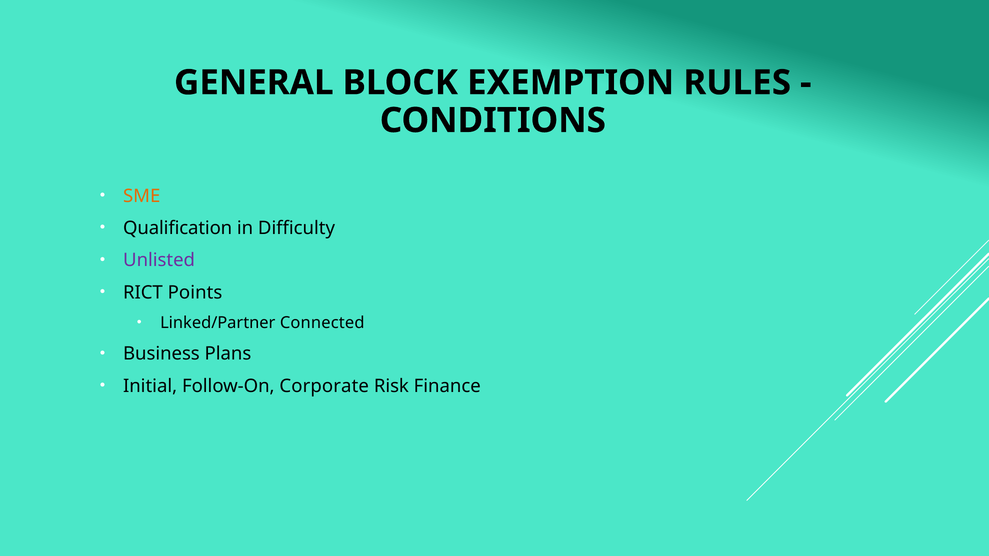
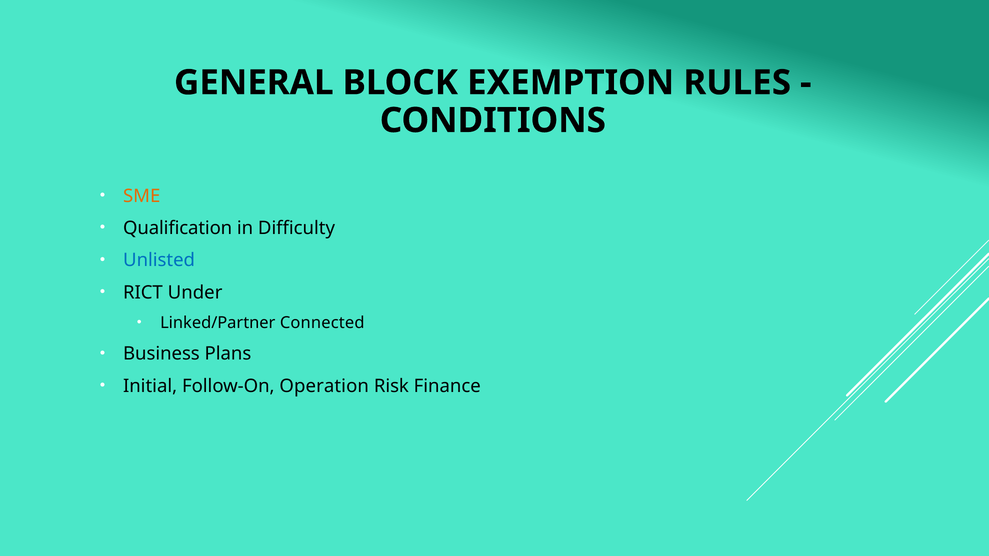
Unlisted colour: purple -> blue
Points: Points -> Under
Corporate: Corporate -> Operation
